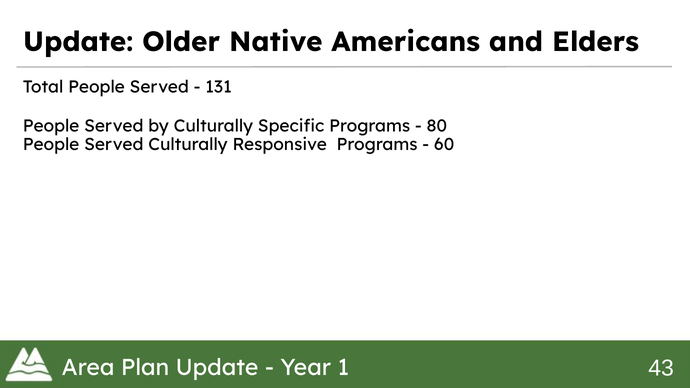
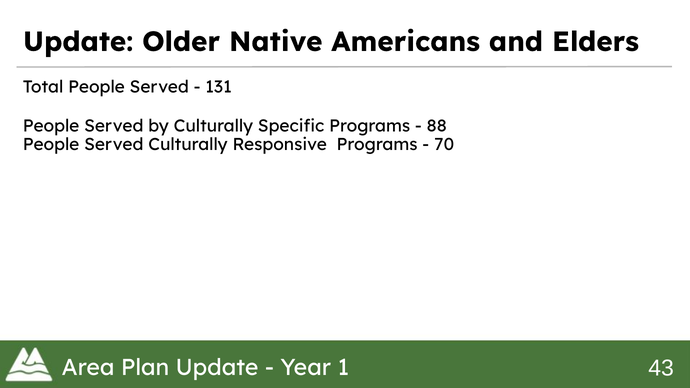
80: 80 -> 88
60: 60 -> 70
